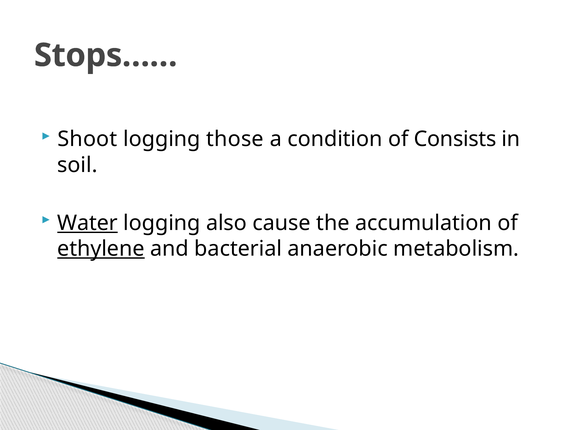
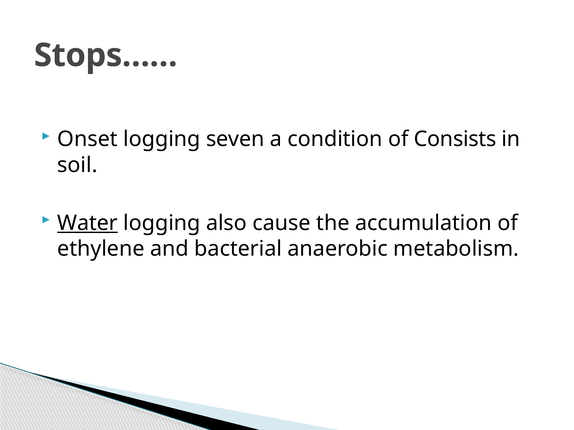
Shoot: Shoot -> Onset
those: those -> seven
ethylene underline: present -> none
